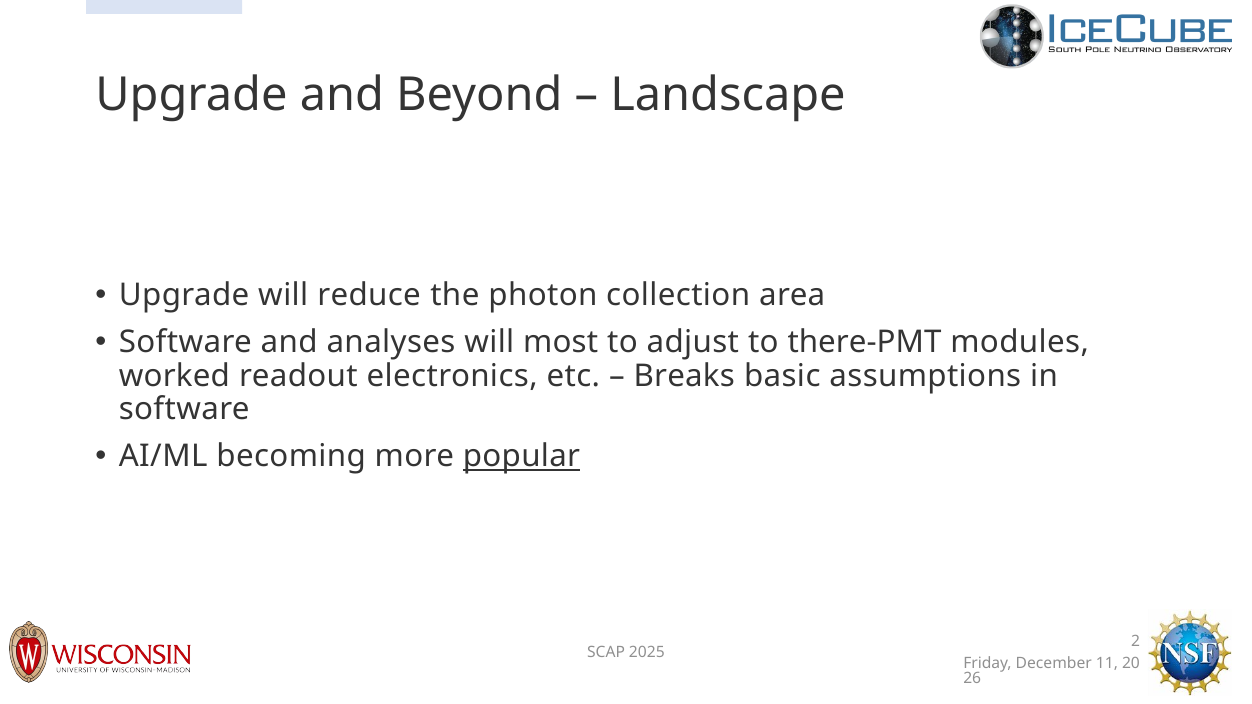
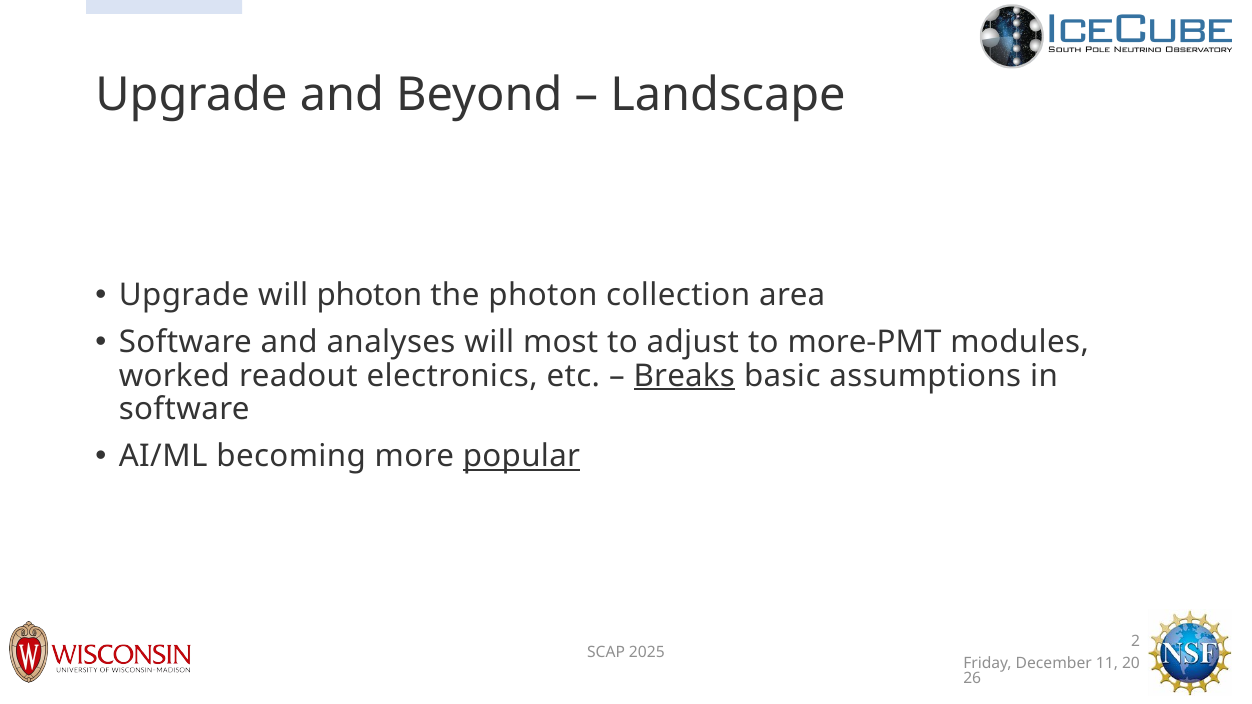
will reduce: reduce -> photon
there-PMT: there-PMT -> more-PMT
Breaks underline: none -> present
